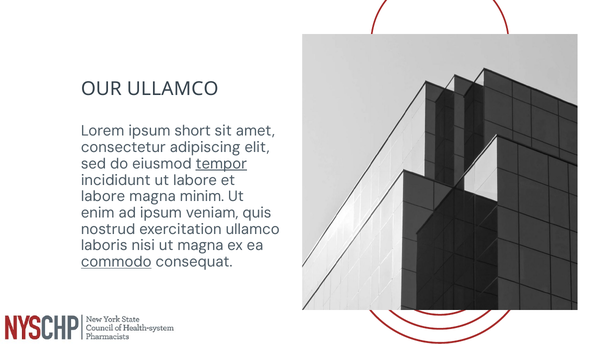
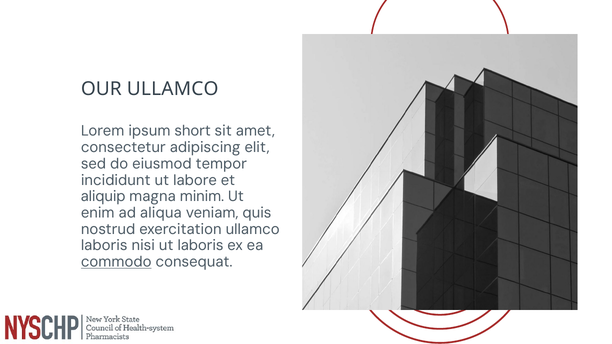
tempor underline: present -> none
labore at (103, 197): labore -> aliquip
ad ipsum: ipsum -> aliqua
ut magna: magna -> laboris
